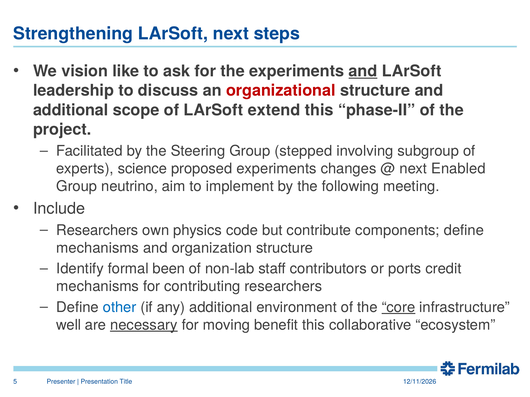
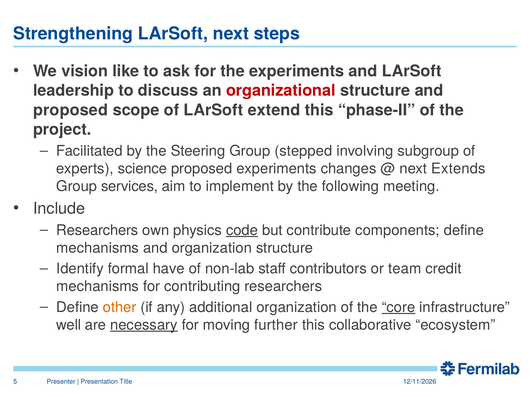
and at (363, 71) underline: present -> none
additional at (71, 110): additional -> proposed
Enabled: Enabled -> Extends
neutrino: neutrino -> services
code underline: none -> present
been: been -> have
ports: ports -> team
other colour: blue -> orange
additional environment: environment -> organization
benefit: benefit -> further
